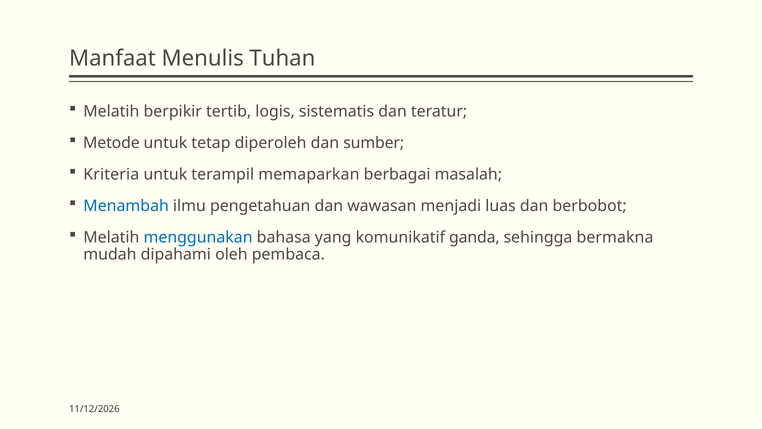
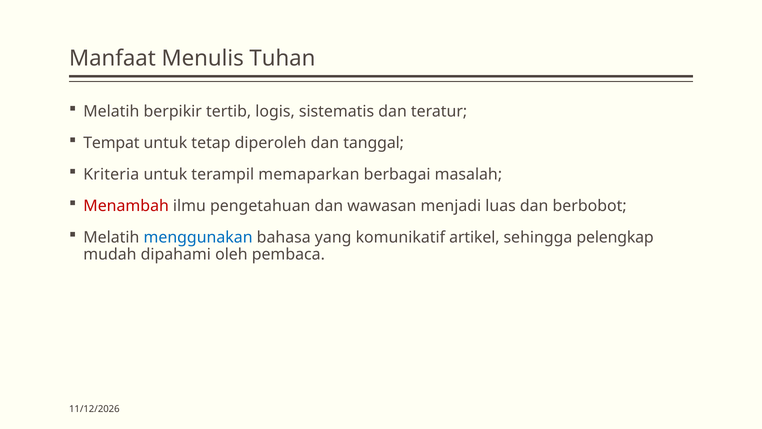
Metode: Metode -> Tempat
sumber: sumber -> tanggal
Menambah colour: blue -> red
ganda: ganda -> artikel
bermakna: bermakna -> pelengkap
